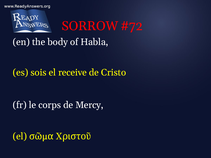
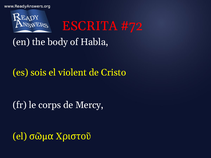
SORROW: SORROW -> ESCRITA
receive: receive -> violent
